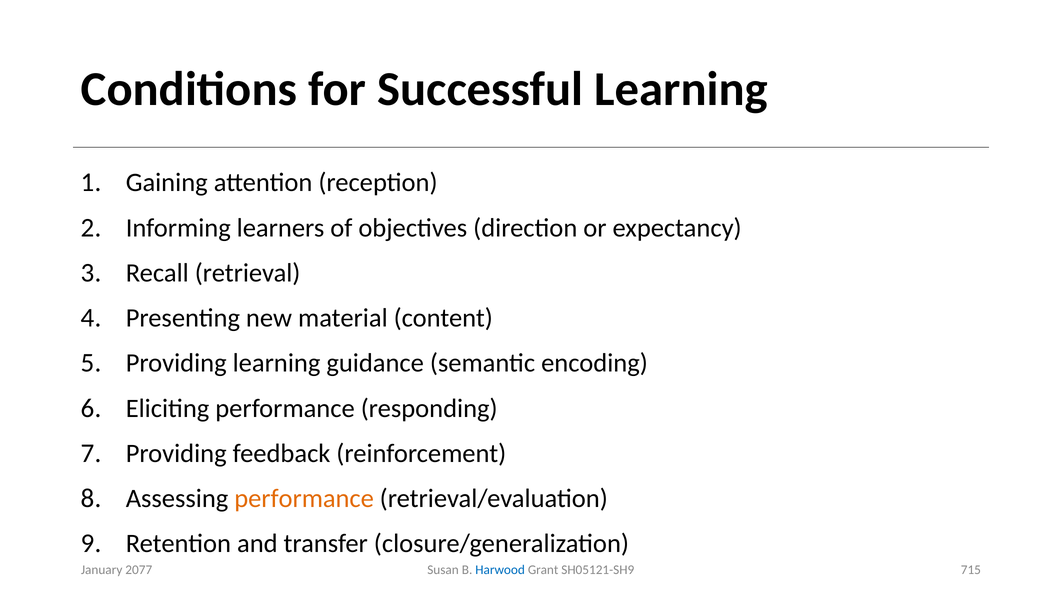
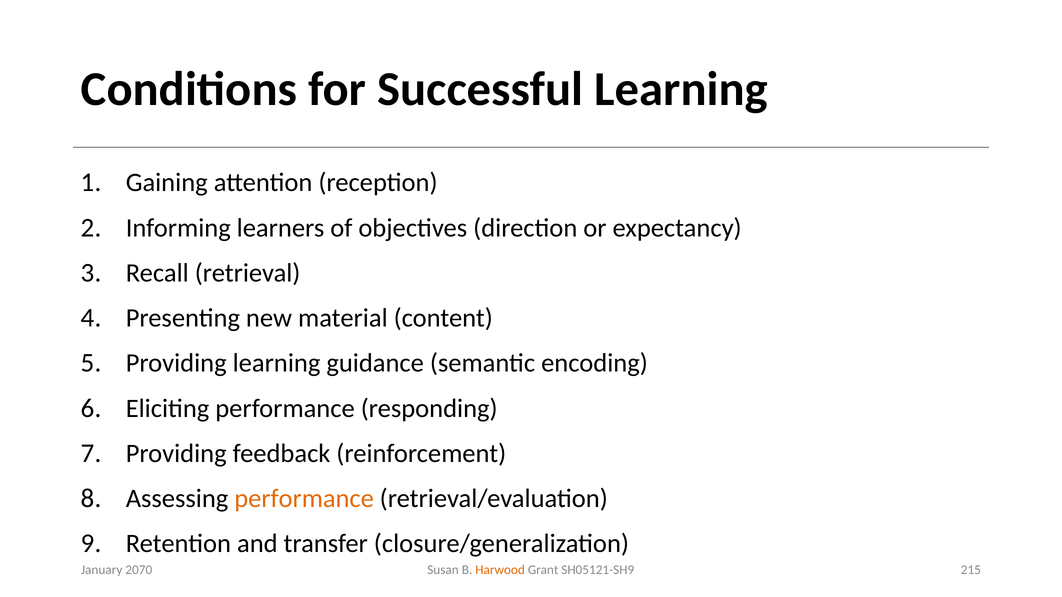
Harwood colour: blue -> orange
715: 715 -> 215
2077: 2077 -> 2070
